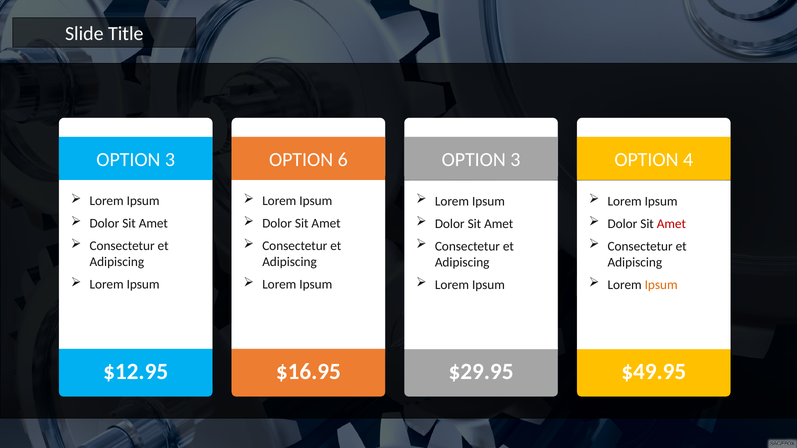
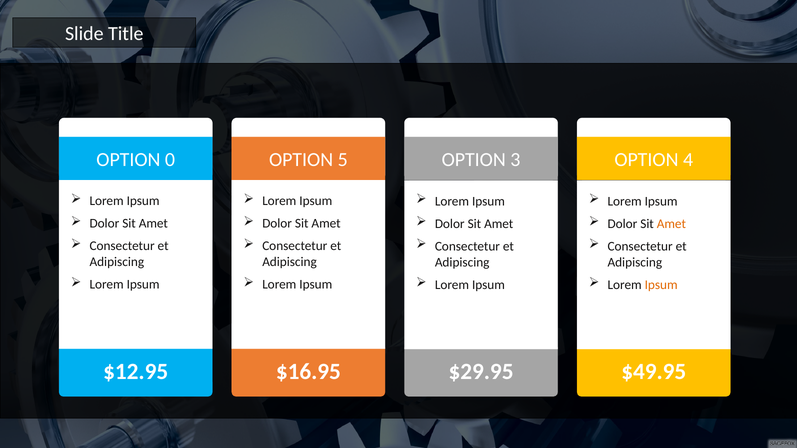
3 at (170, 160): 3 -> 0
6: 6 -> 5
Amet at (671, 224) colour: red -> orange
